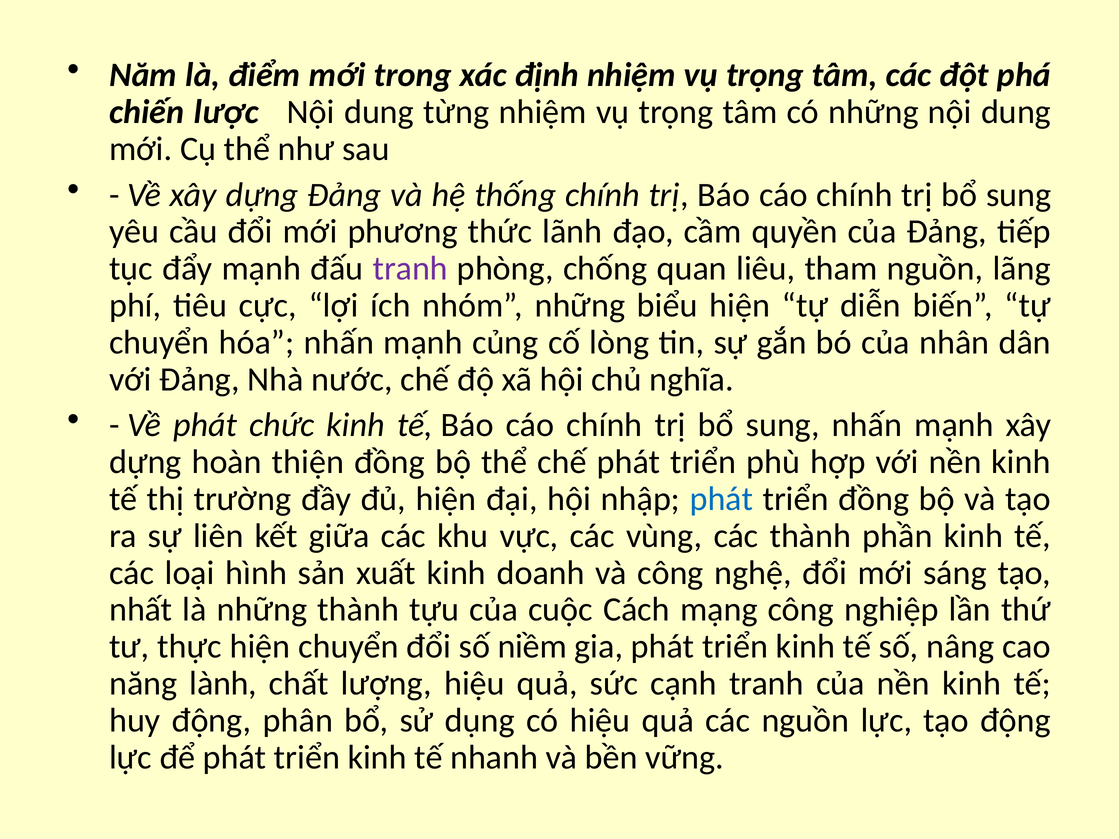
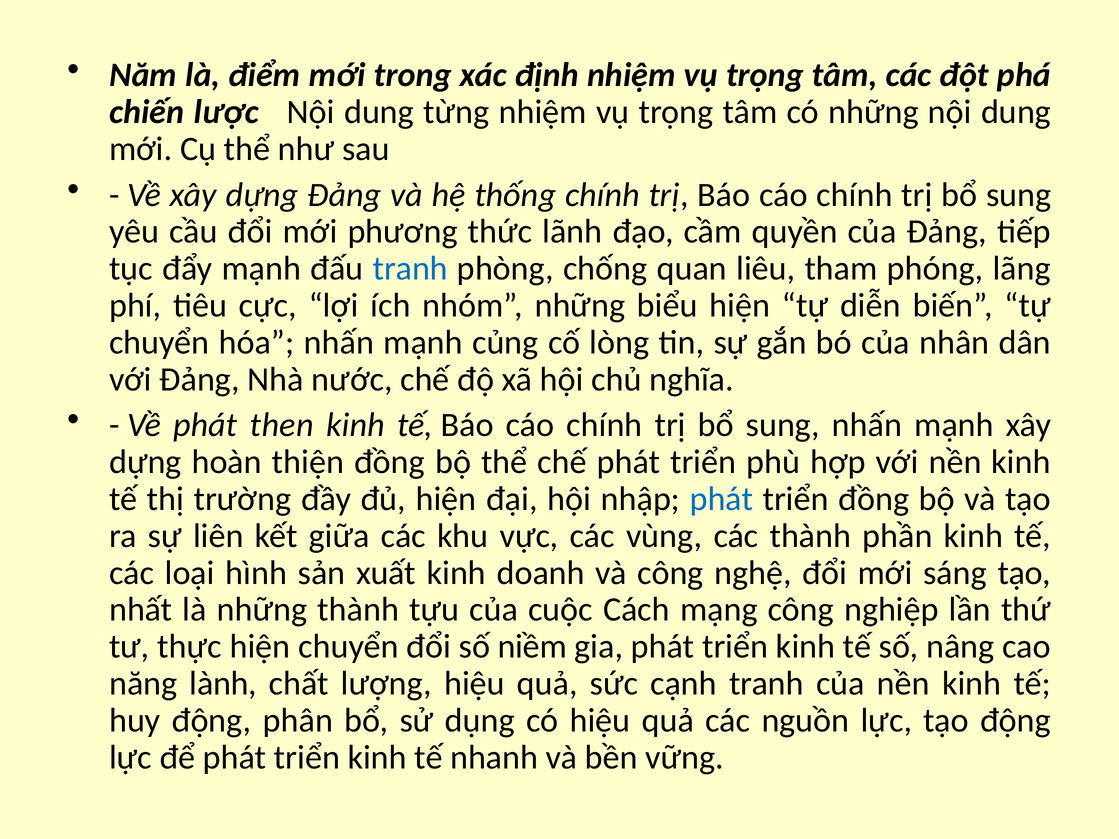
tranh at (410, 269) colour: purple -> blue
tham nguồn: nguồn -> phóng
chức: chức -> then
